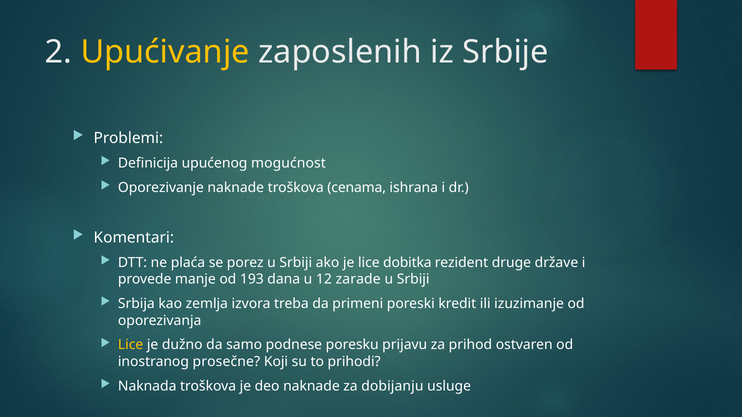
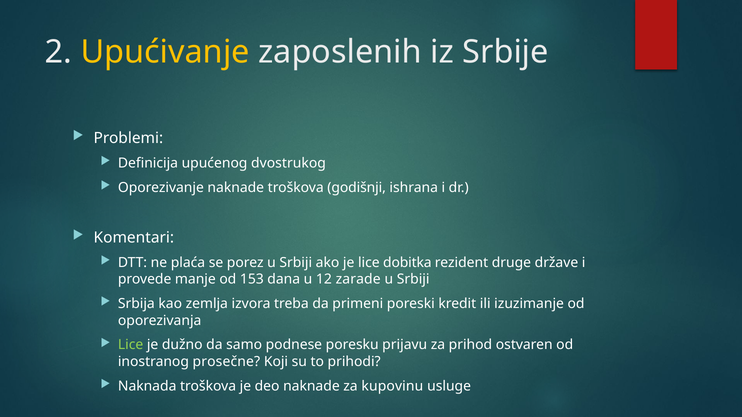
mogućnost: mogućnost -> dvostrukog
cenama: cenama -> godišnji
193: 193 -> 153
Lice at (131, 345) colour: yellow -> light green
dobijanju: dobijanju -> kupovinu
